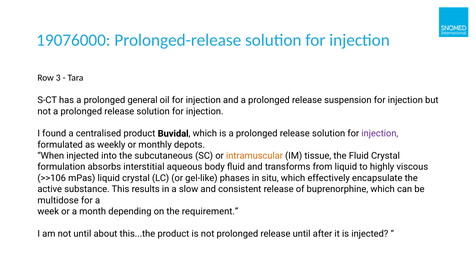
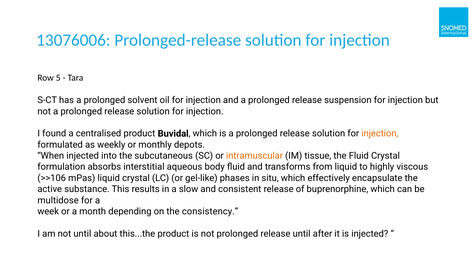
19076000: 19076000 -> 13076006
3: 3 -> 5
general: general -> solvent
injection at (380, 133) colour: purple -> orange
requirement: requirement -> consistency
